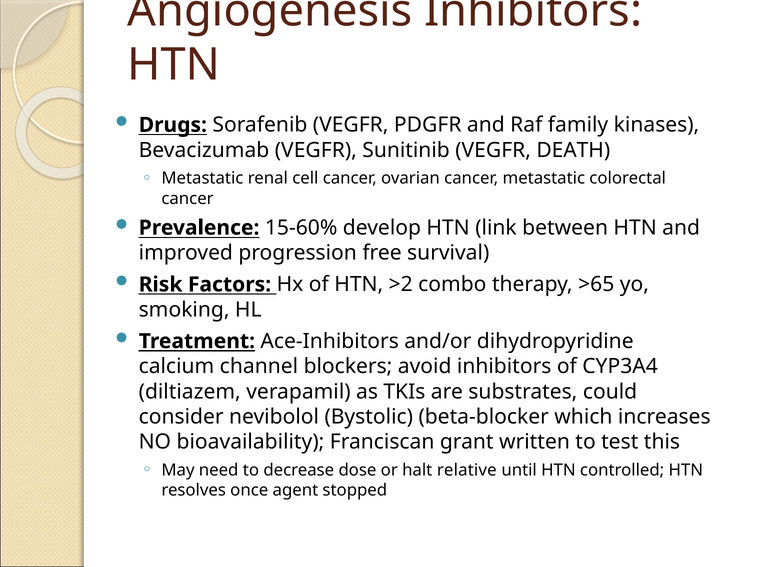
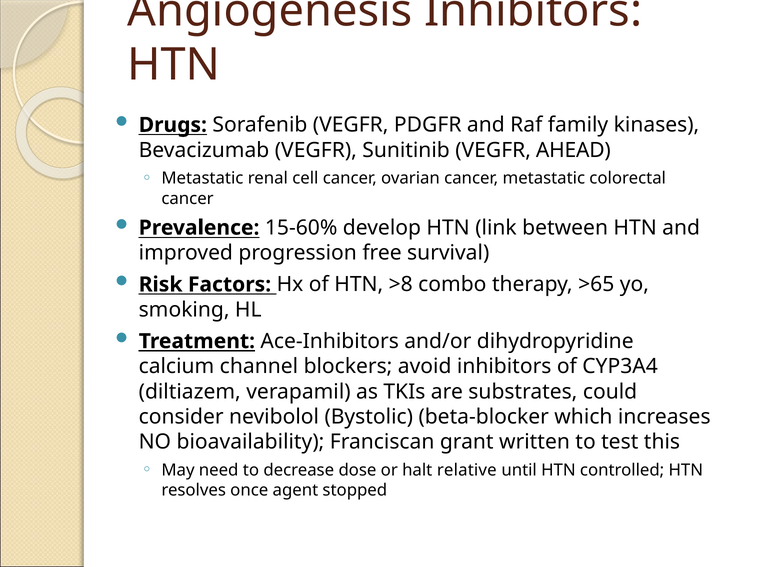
DEATH: DEATH -> AHEAD
>2: >2 -> >8
